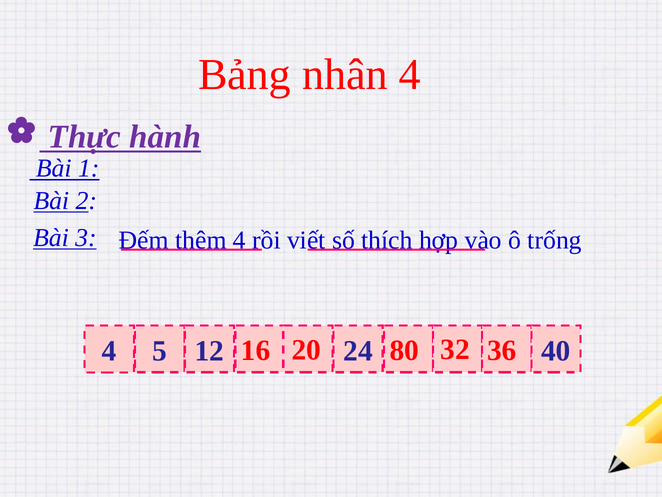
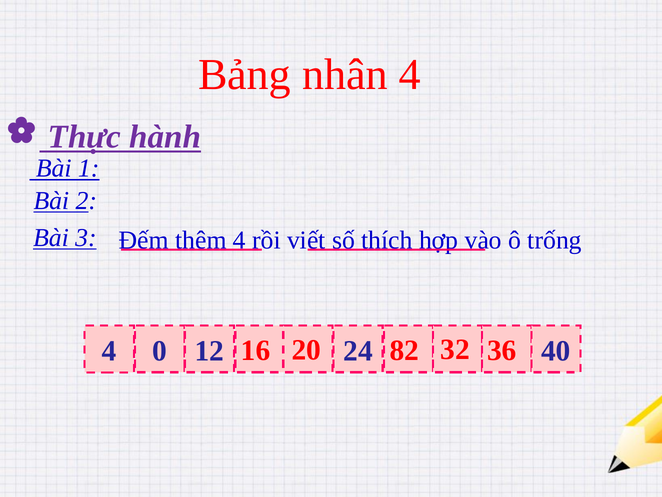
80: 80 -> 82
5: 5 -> 0
